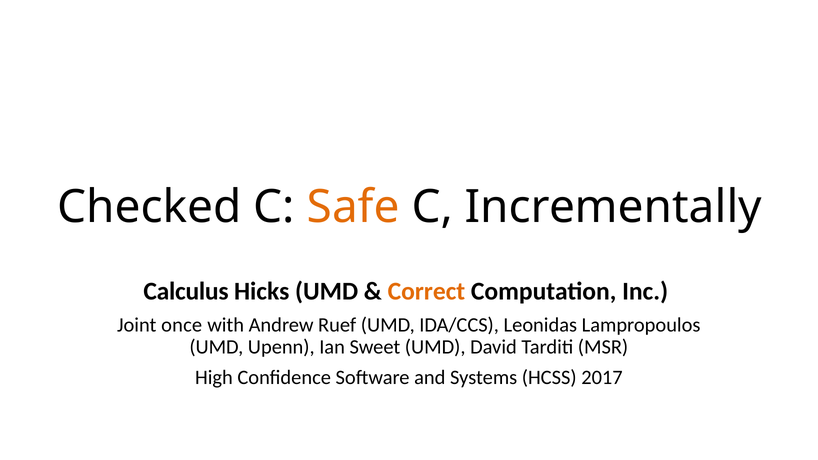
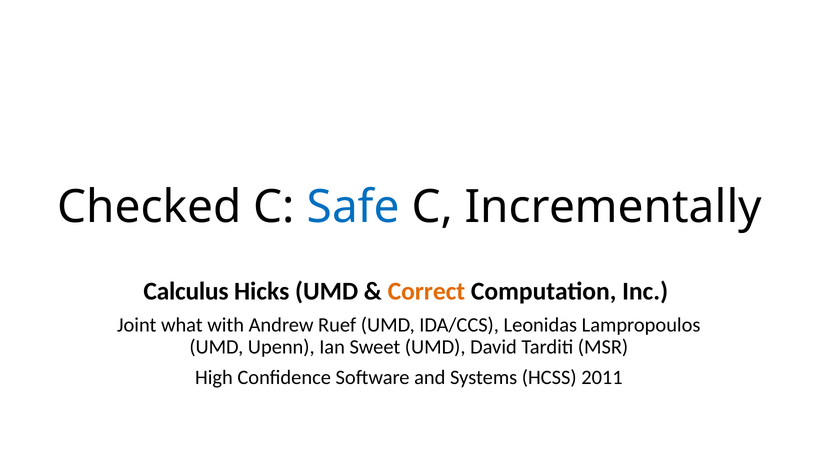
Safe colour: orange -> blue
once: once -> what
2017: 2017 -> 2011
